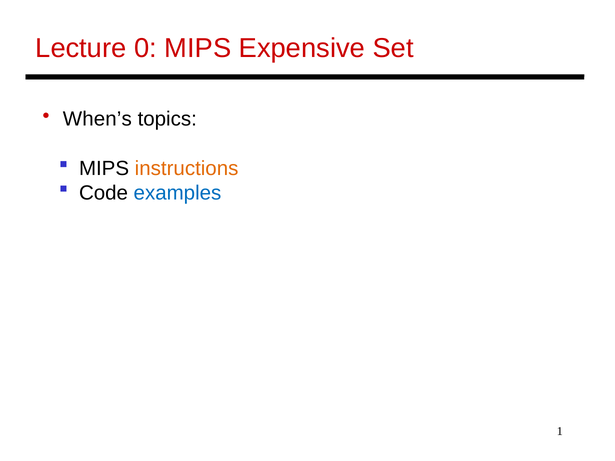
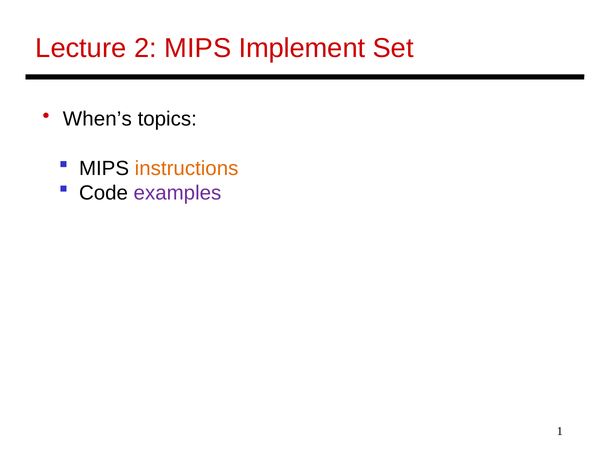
0: 0 -> 2
Expensive: Expensive -> Implement
examples colour: blue -> purple
